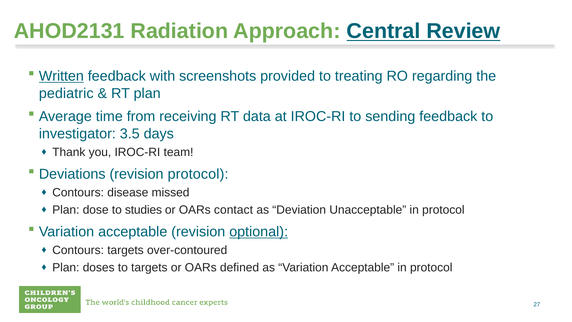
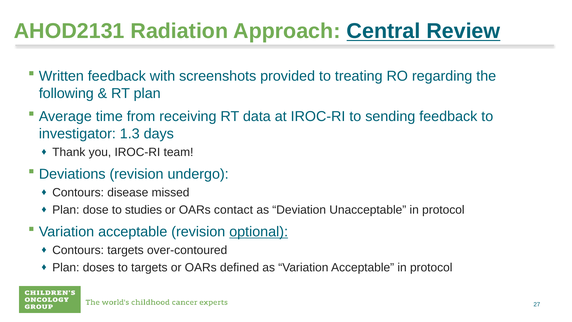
Written underline: present -> none
pediatric: pediatric -> following
3.5: 3.5 -> 1.3
revision protocol: protocol -> undergo
